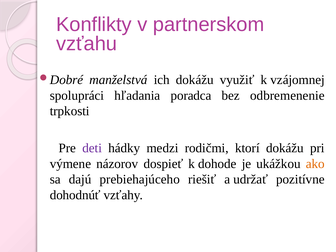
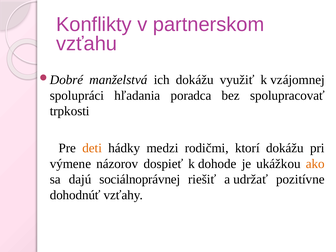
odbremenenie: odbremenenie -> spolupracovať
deti colour: purple -> orange
prebiehajúceho: prebiehajúceho -> sociálnoprávnej
